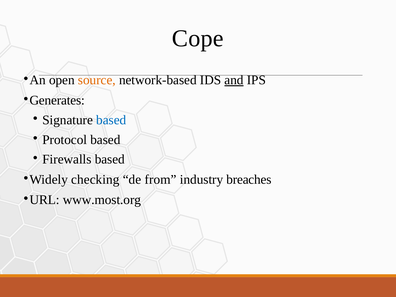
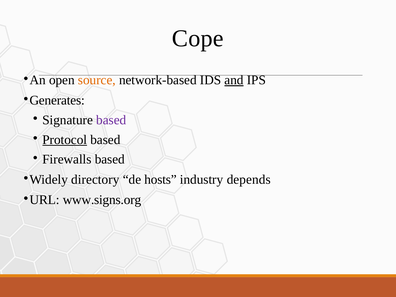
based at (111, 120) colour: blue -> purple
Protocol underline: none -> present
checking: checking -> directory
from: from -> hosts
breaches: breaches -> depends
www.most.org: www.most.org -> www.signs.org
